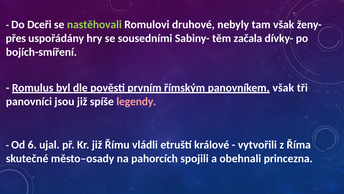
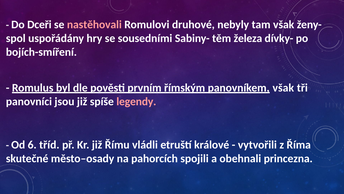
nastěhovali colour: light green -> pink
přes: přes -> spol
začala: začala -> železa
ujal: ujal -> tříd
